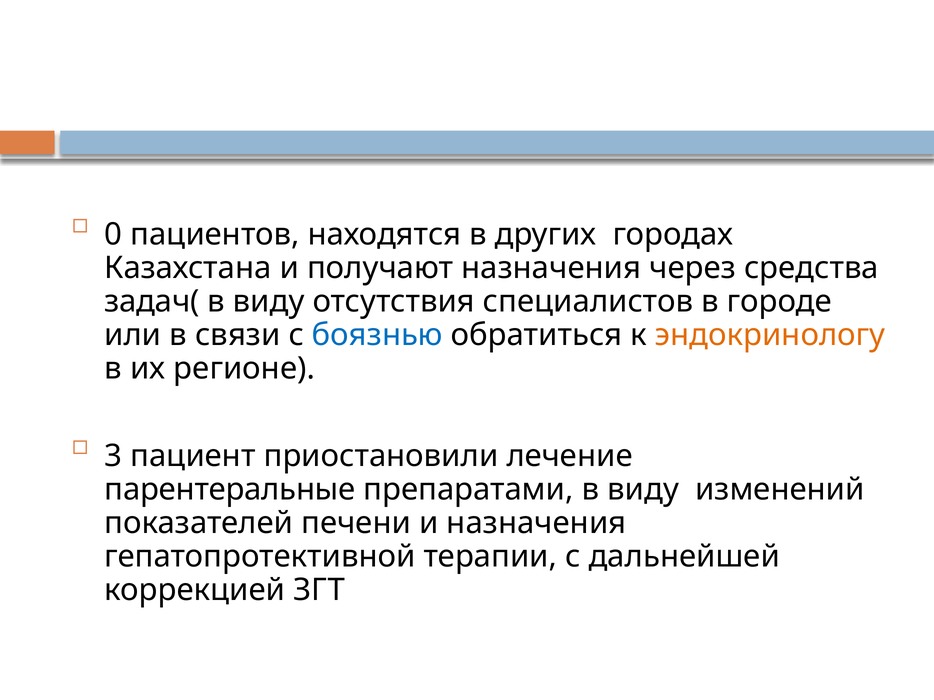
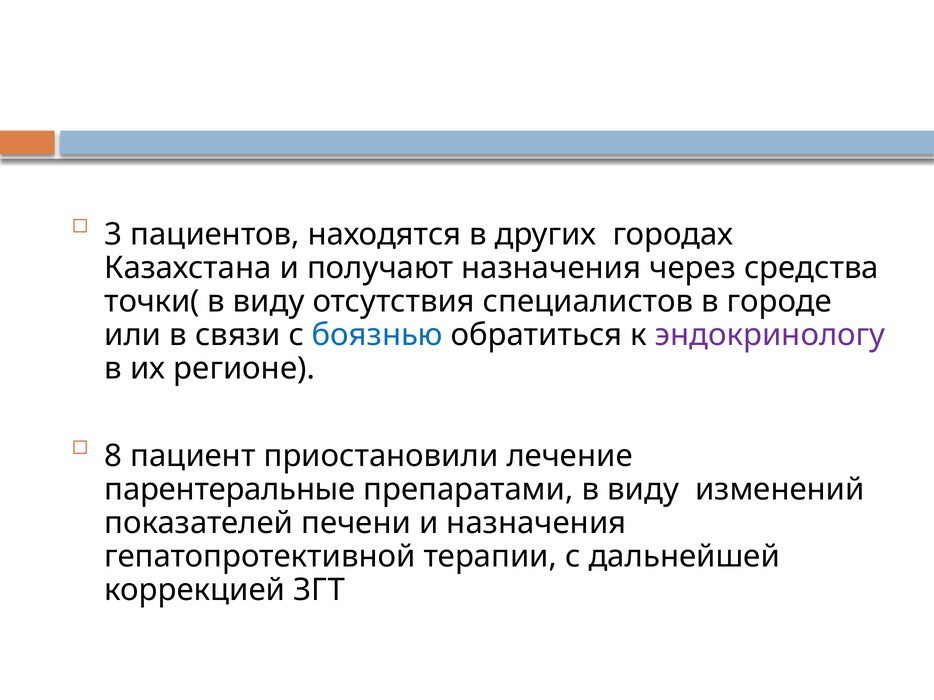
0: 0 -> 3
задач(: задач( -> точки(
эндокринологу colour: orange -> purple
3: 3 -> 8
